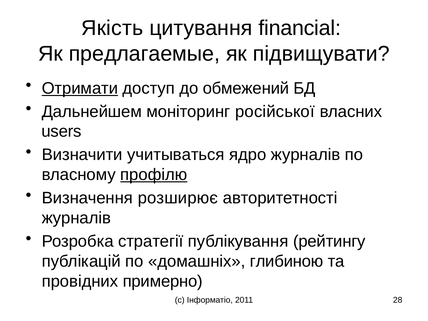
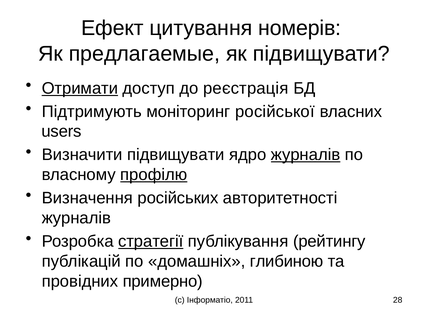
Якість: Якість -> Ефект
financial: financial -> номерів
обмежений: обмежений -> реєстрація
Дальнейшем: Дальнейшем -> Підтримують
Визначити учитываться: учитываться -> підвищувати
журналів at (306, 155) underline: none -> present
розширює: розширює -> російських
стратегії underline: none -> present
